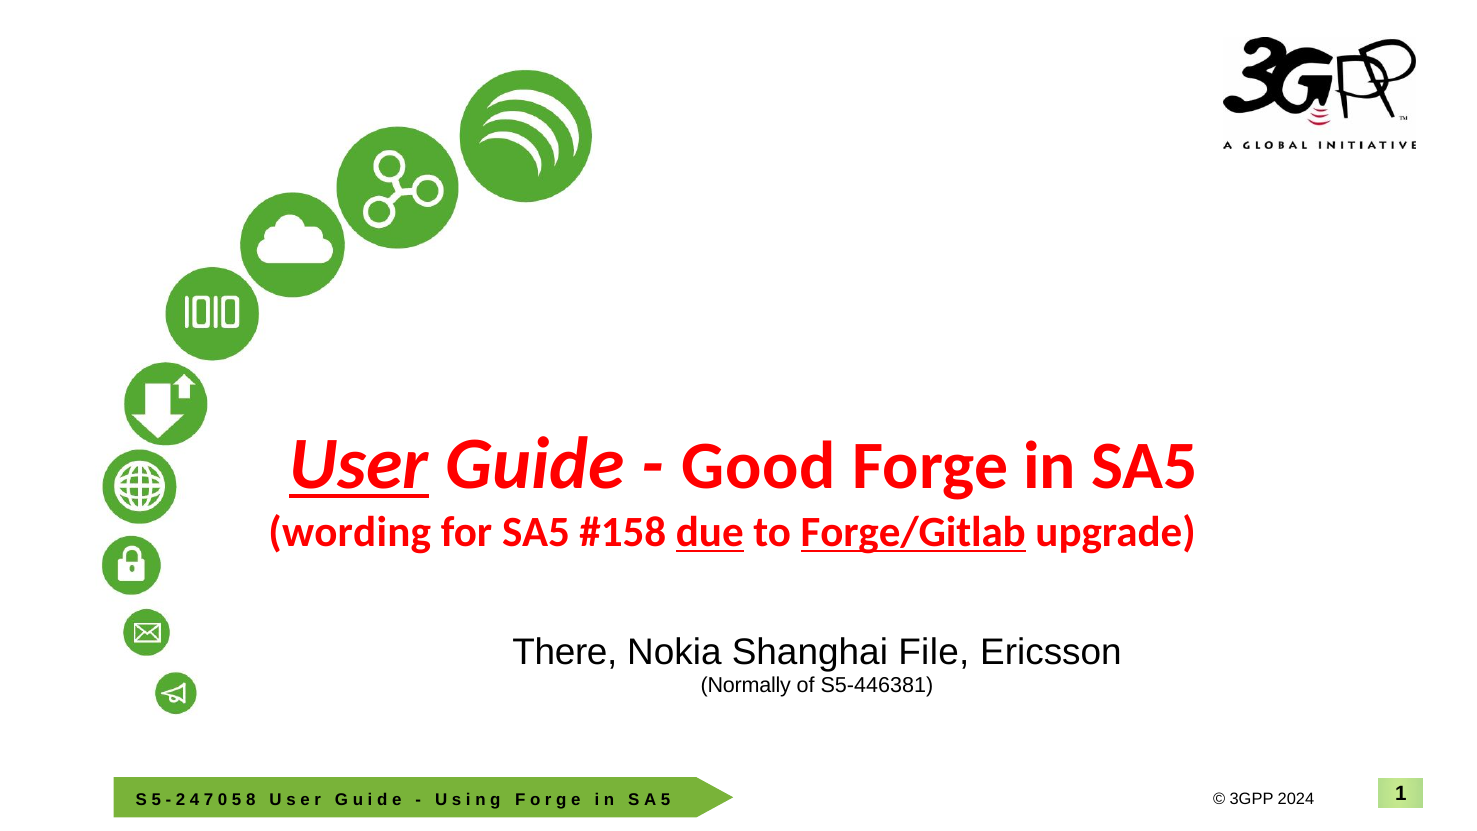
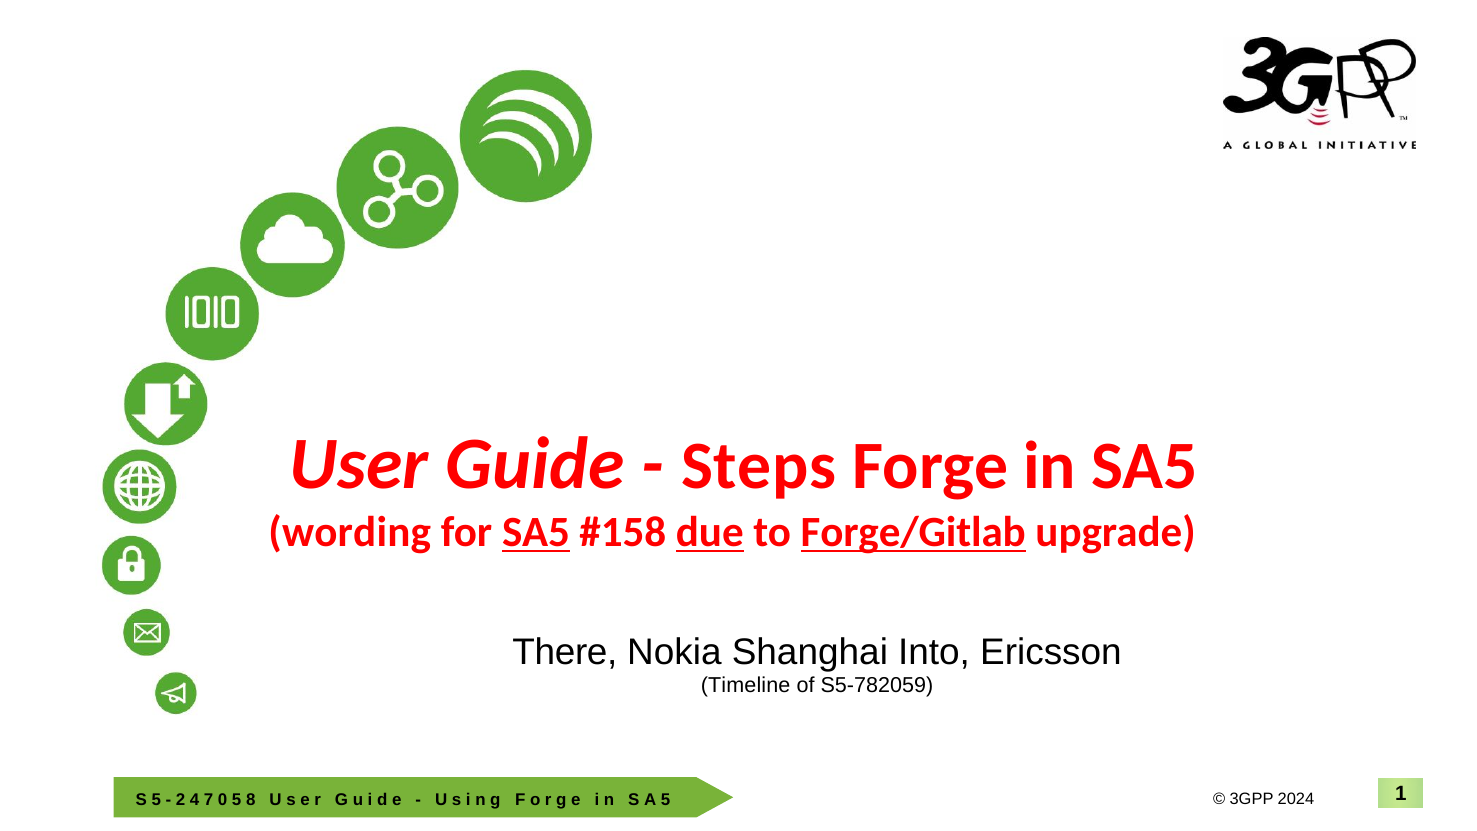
User underline: present -> none
Good: Good -> Steps
SA5 at (536, 532) underline: none -> present
File: File -> Into
Normally: Normally -> Timeline
S5-446381: S5-446381 -> S5-782059
